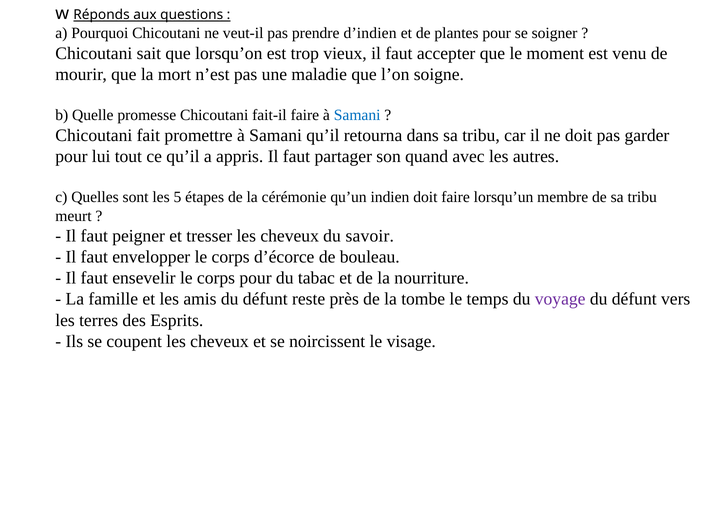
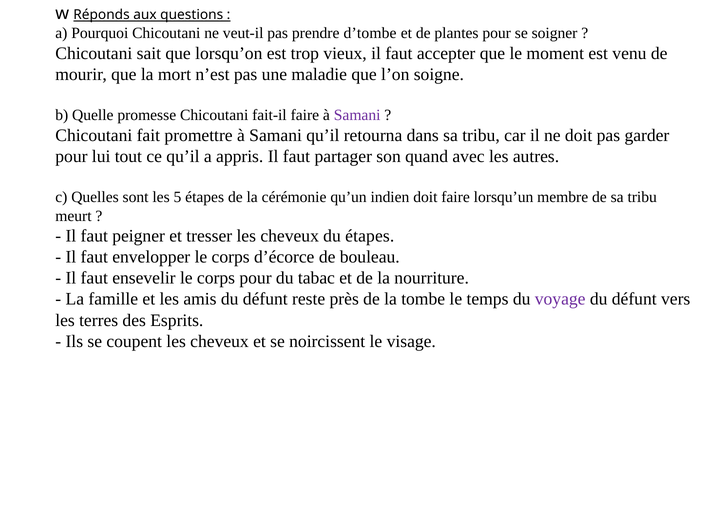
d’indien: d’indien -> d’tombe
Samani at (357, 115) colour: blue -> purple
du savoir: savoir -> étapes
